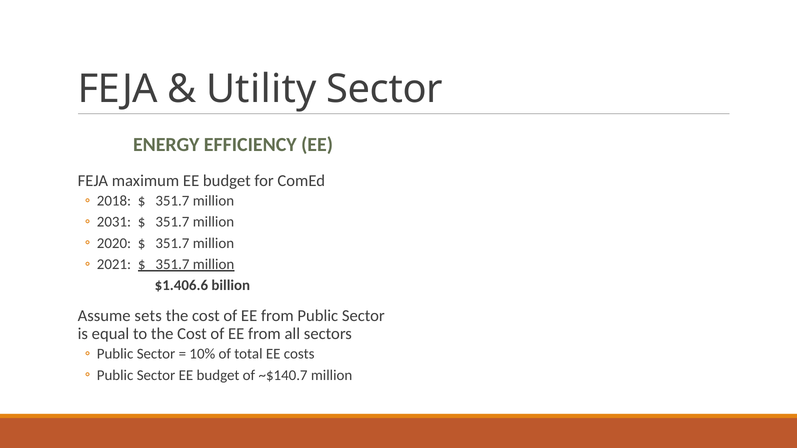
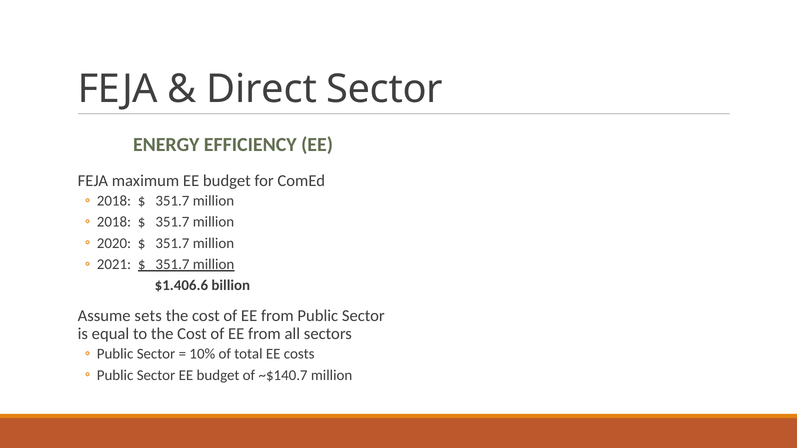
Utility: Utility -> Direct
2031 at (114, 222): 2031 -> 2018
